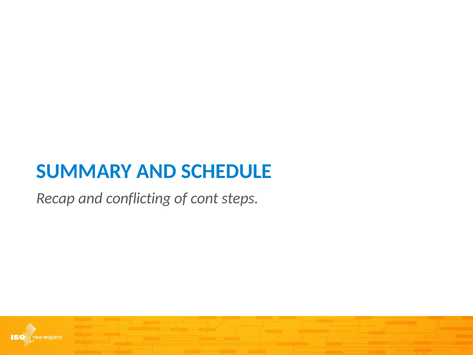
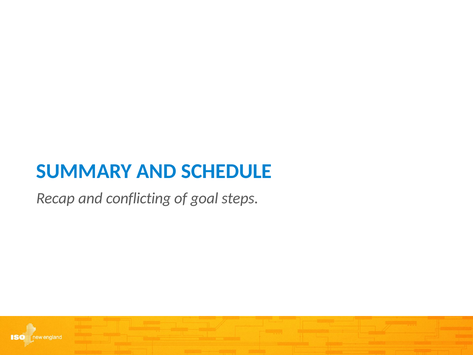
cont: cont -> goal
